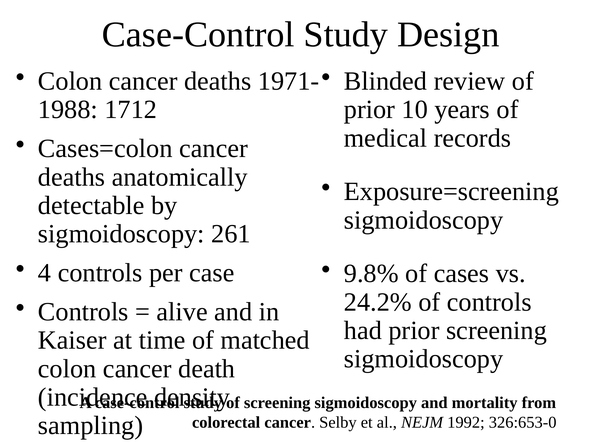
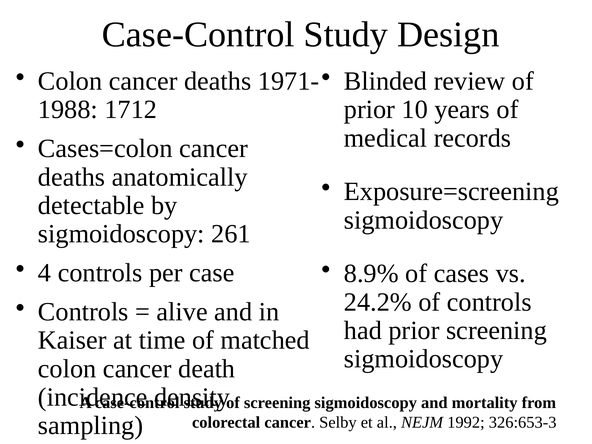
9.8%: 9.8% -> 8.9%
326:653-0: 326:653-0 -> 326:653-3
